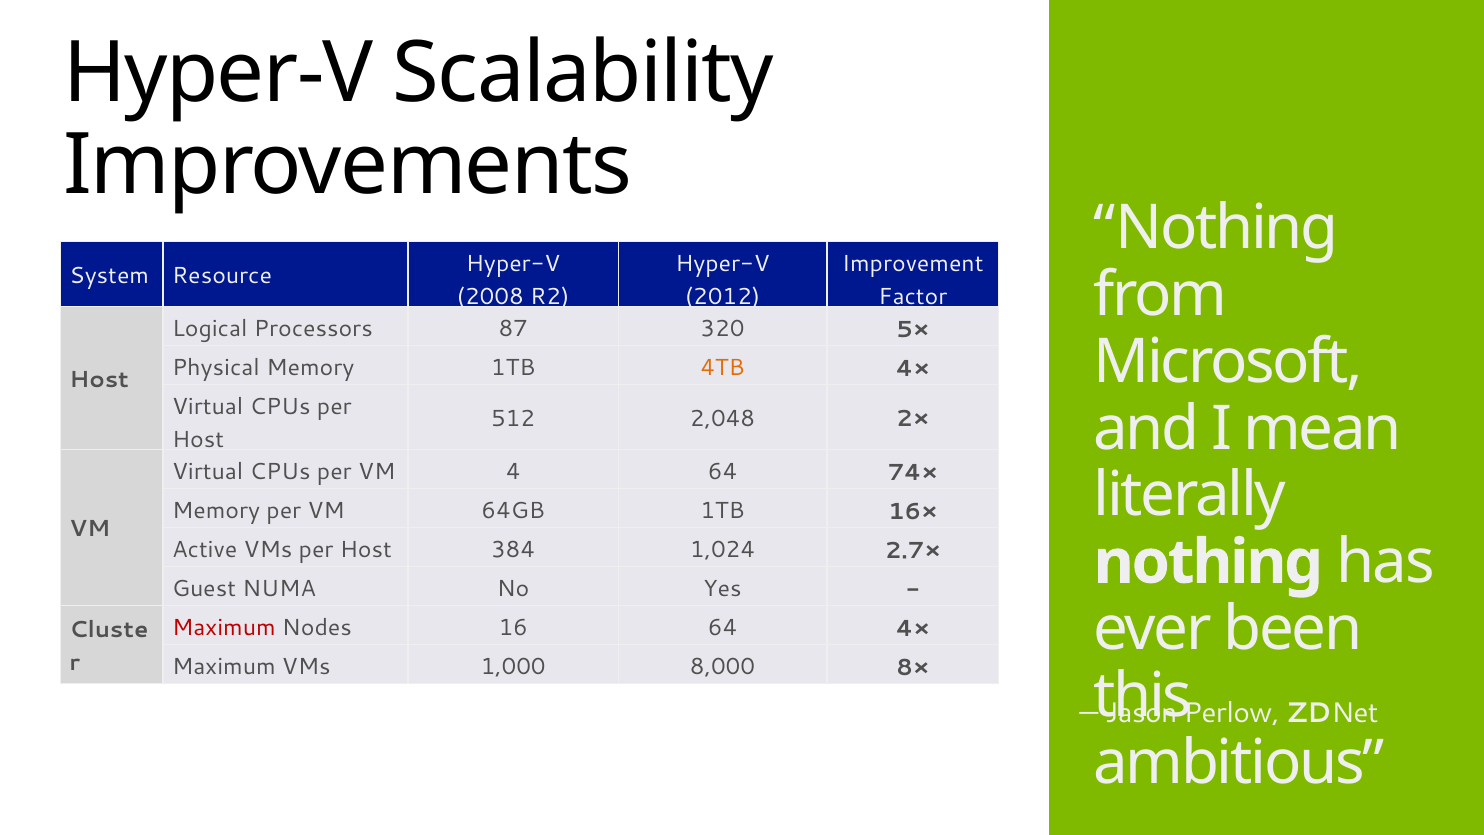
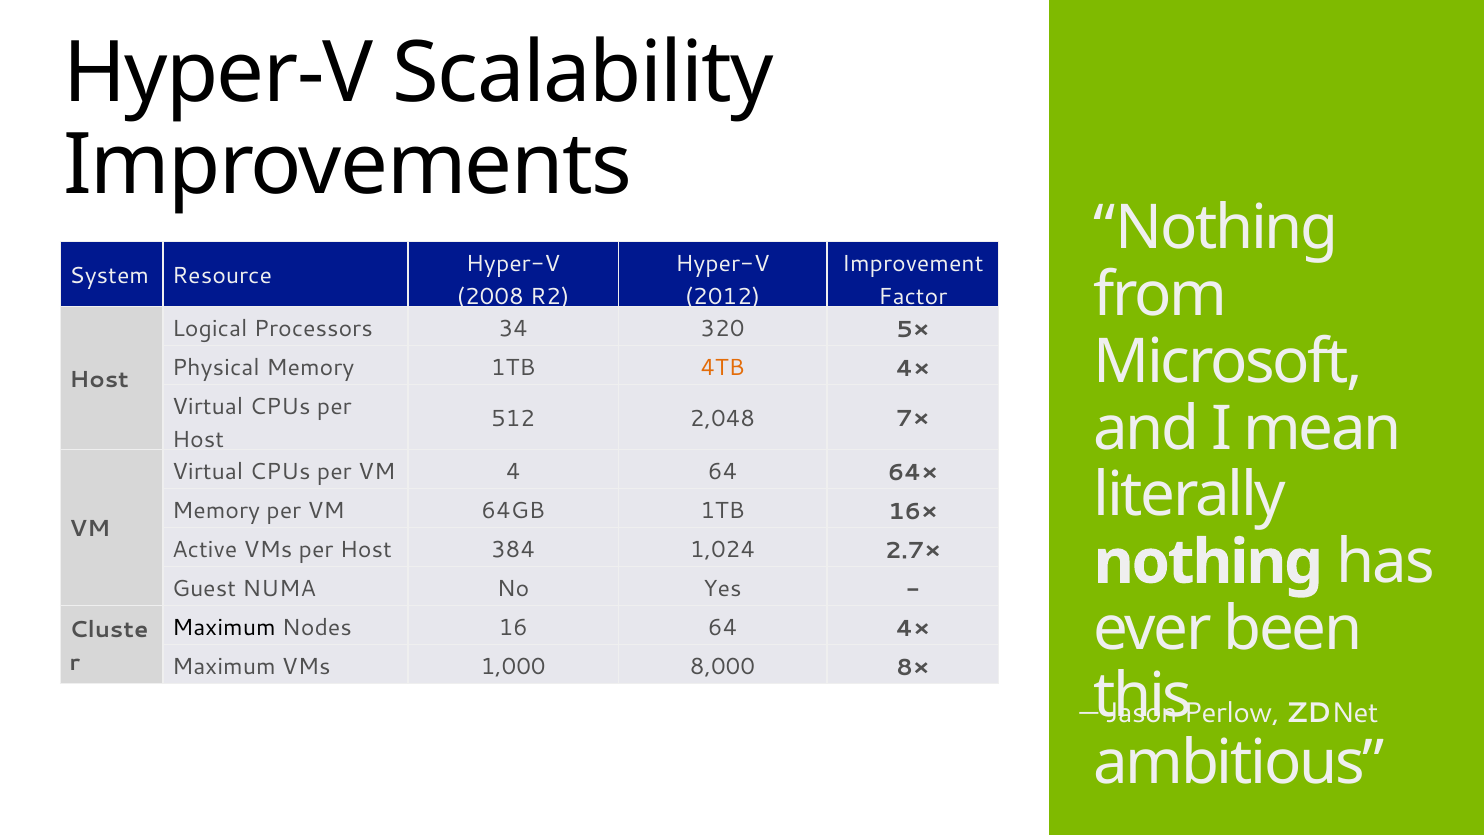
87: 87 -> 34
2×: 2× -> 7×
74×: 74× -> 64×
Maximum at (224, 628) colour: red -> black
